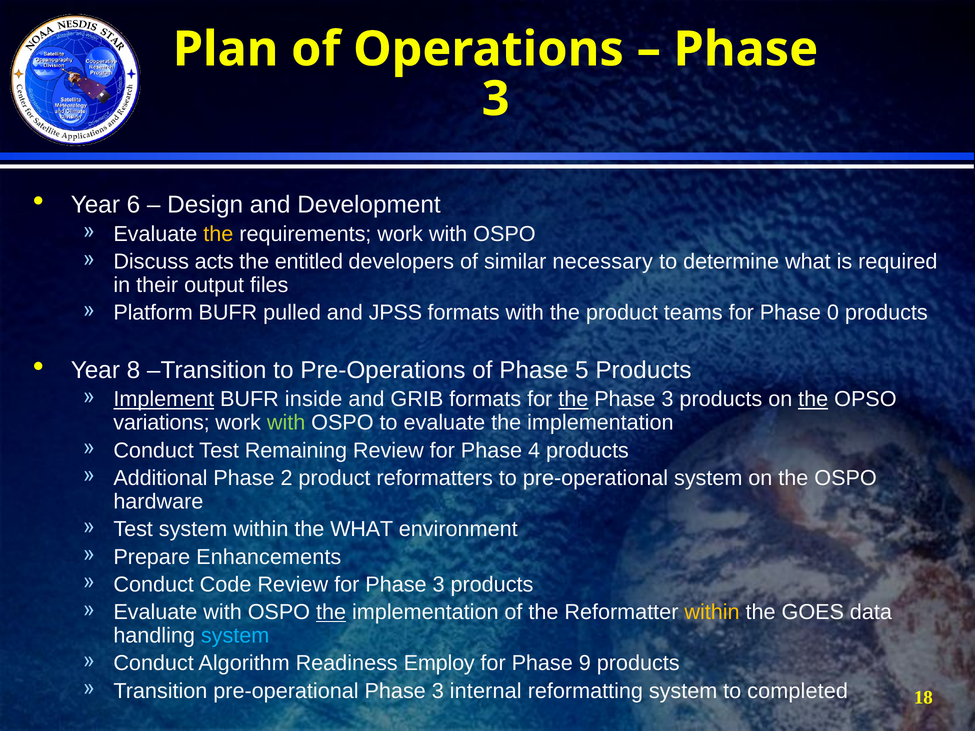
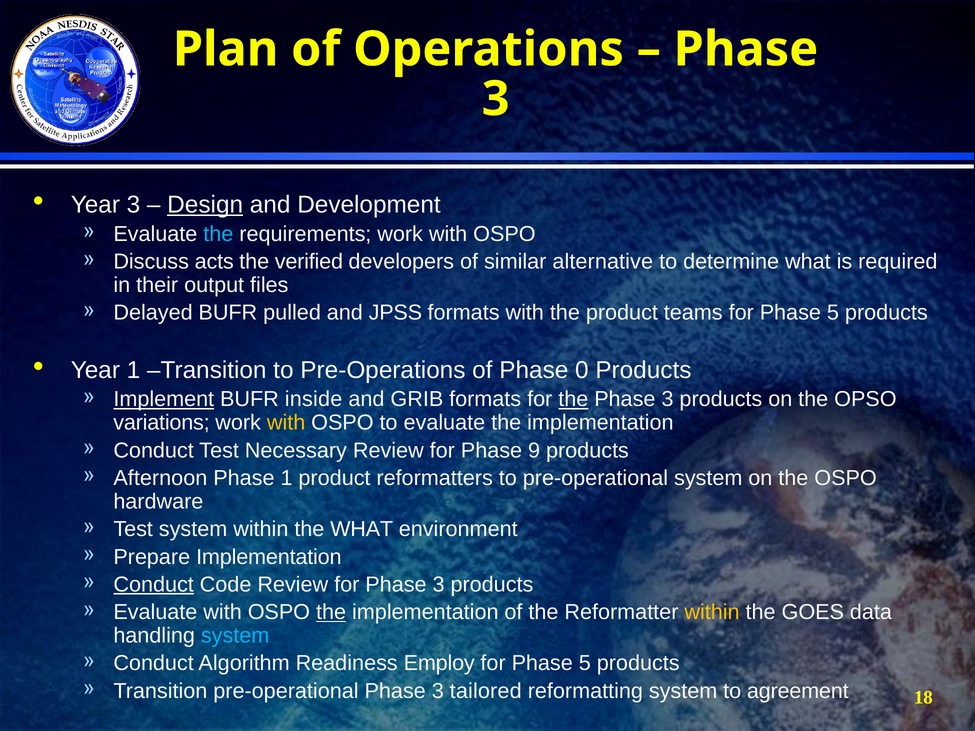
Year 6: 6 -> 3
Design underline: none -> present
the at (218, 234) colour: yellow -> light blue
entitled: entitled -> verified
necessary: necessary -> alternative
Platform: Platform -> Delayed
teams for Phase 0: 0 -> 5
Year 8: 8 -> 1
5: 5 -> 0
the at (813, 399) underline: present -> none
with at (286, 423) colour: light green -> yellow
Remaining: Remaining -> Necessary
4: 4 -> 9
Additional: Additional -> Afternoon
Phase 2: 2 -> 1
Prepare Enhancements: Enhancements -> Implementation
Conduct at (154, 585) underline: none -> present
9 at (585, 664): 9 -> 5
internal: internal -> tailored
completed: completed -> agreement
